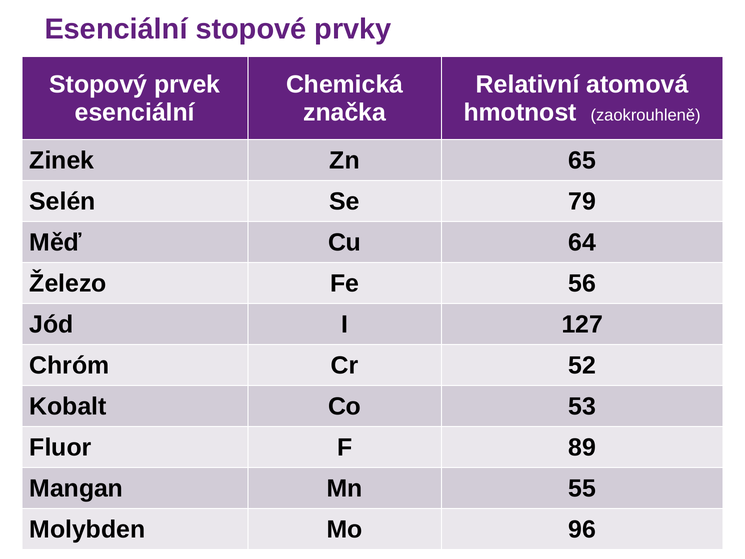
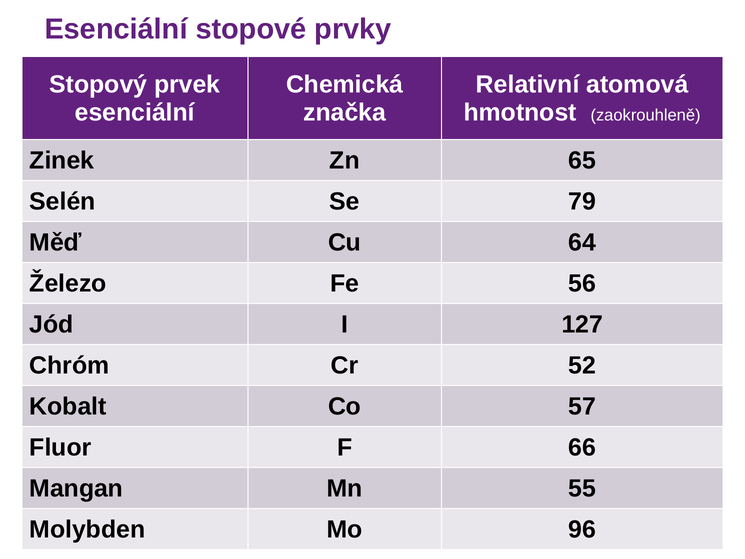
53: 53 -> 57
89: 89 -> 66
